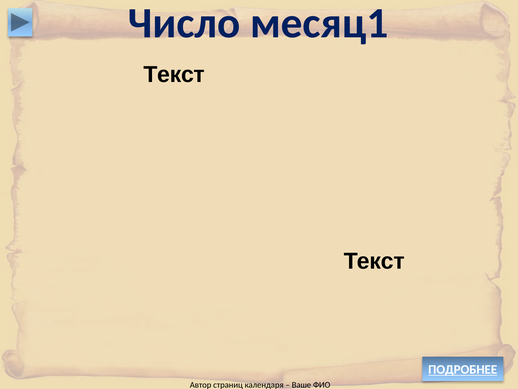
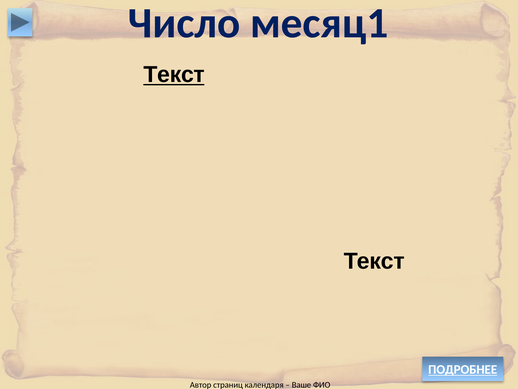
Текст at (174, 75) underline: none -> present
